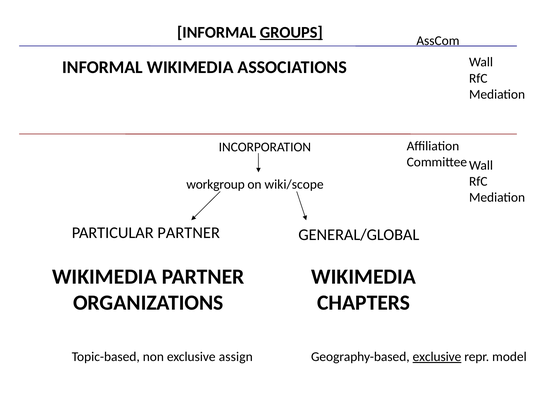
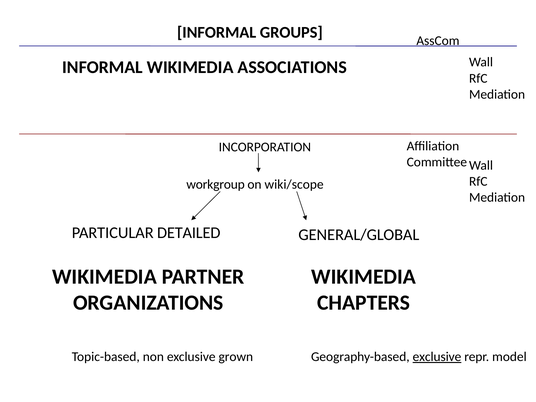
GROUPS underline: present -> none
PARTICULAR PARTNER: PARTNER -> DETAILED
assign: assign -> grown
